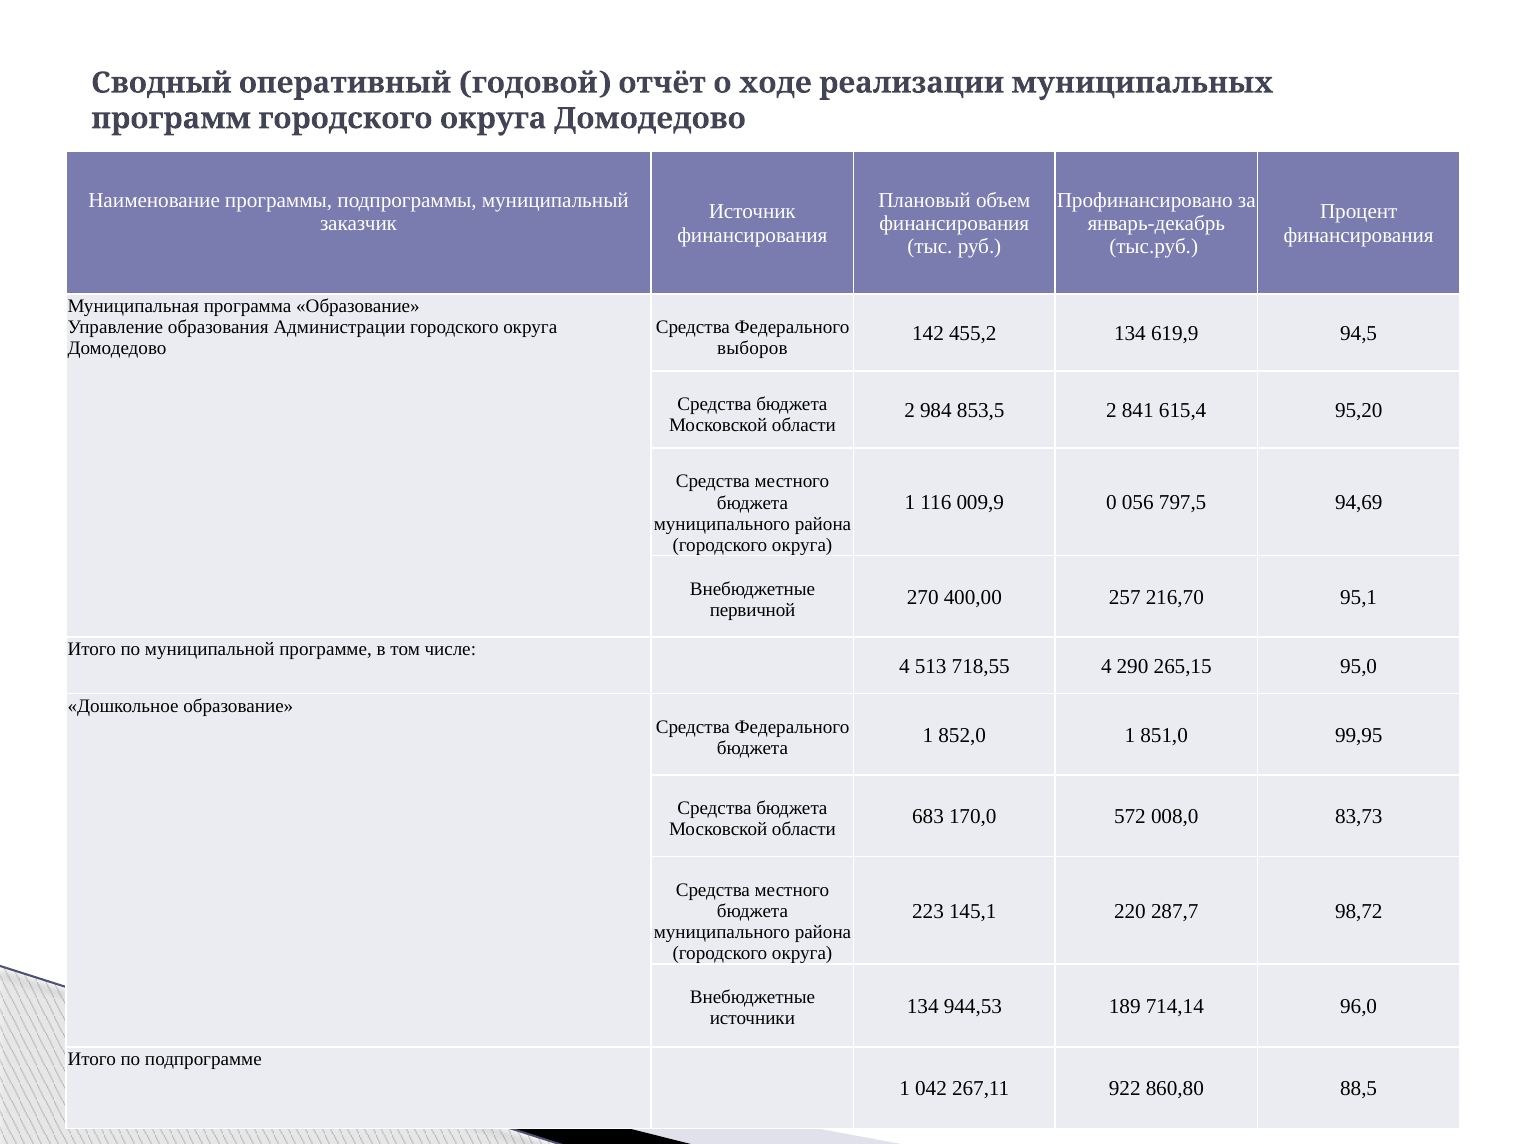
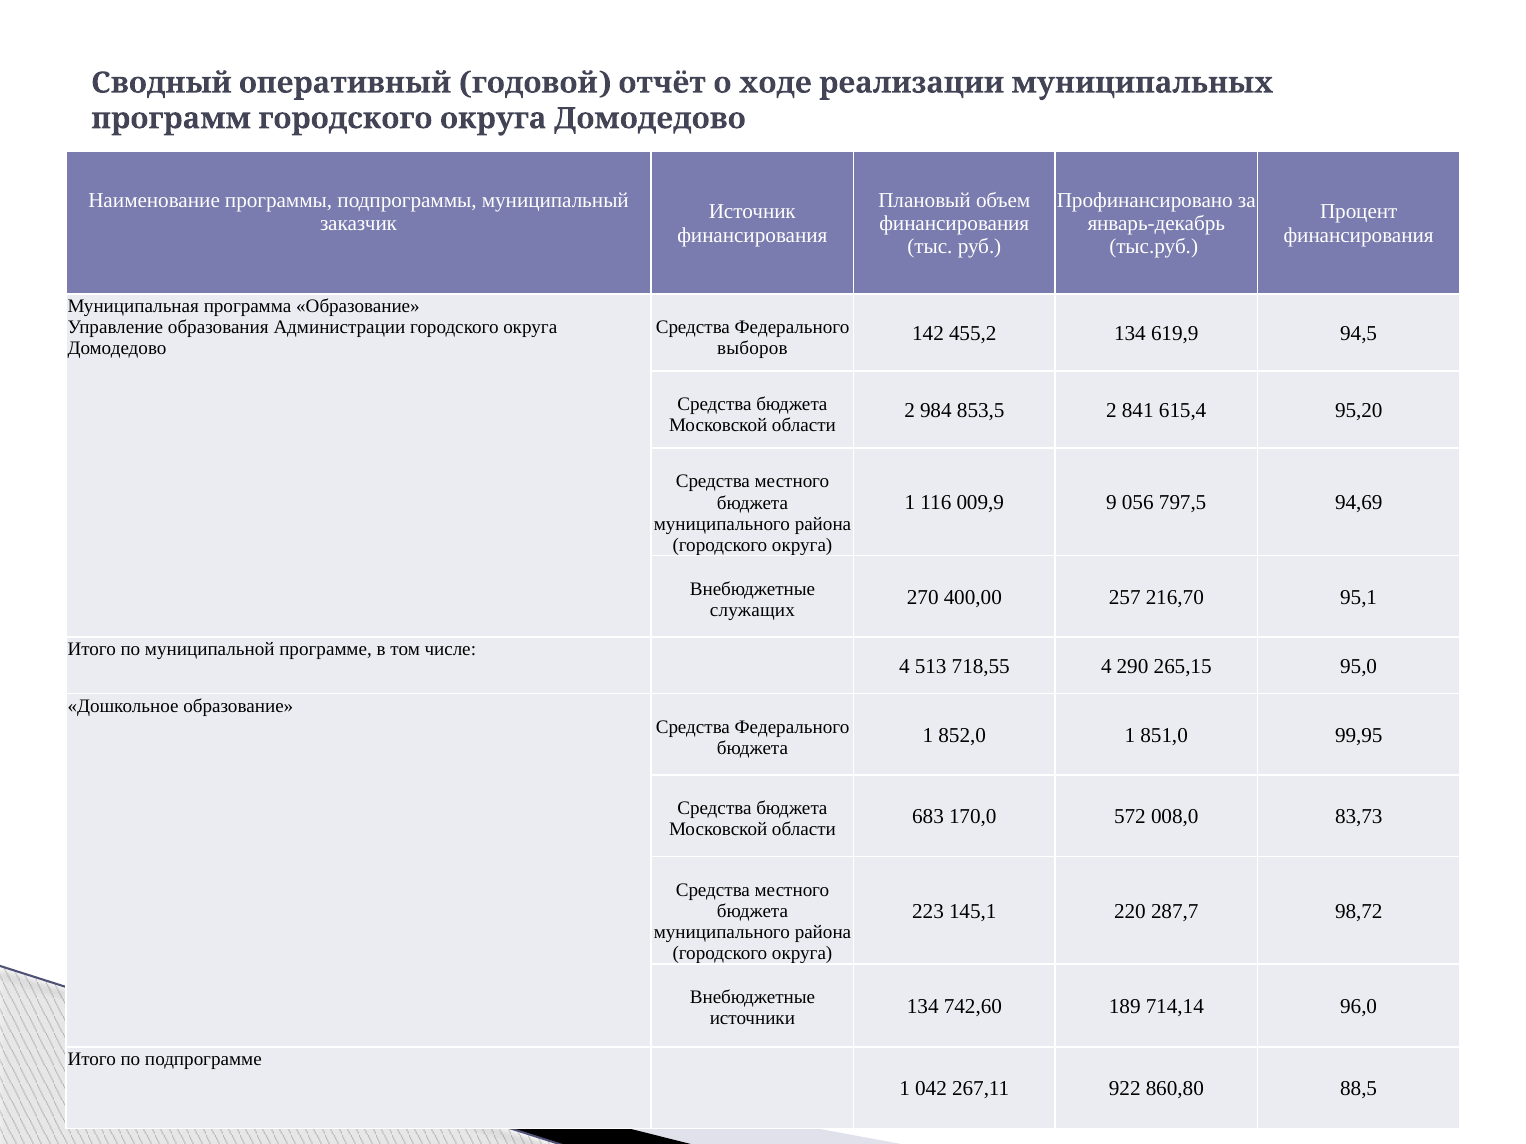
0: 0 -> 9
первичной: первичной -> служащих
944,53: 944,53 -> 742,60
